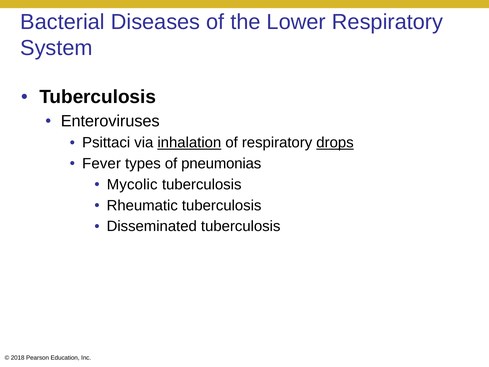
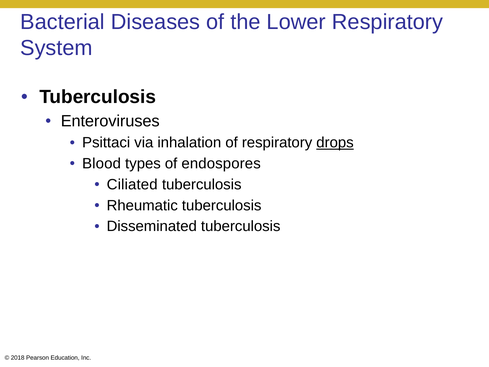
inhalation underline: present -> none
Fever: Fever -> Blood
pneumonias: pneumonias -> endospores
Mycolic: Mycolic -> Ciliated
